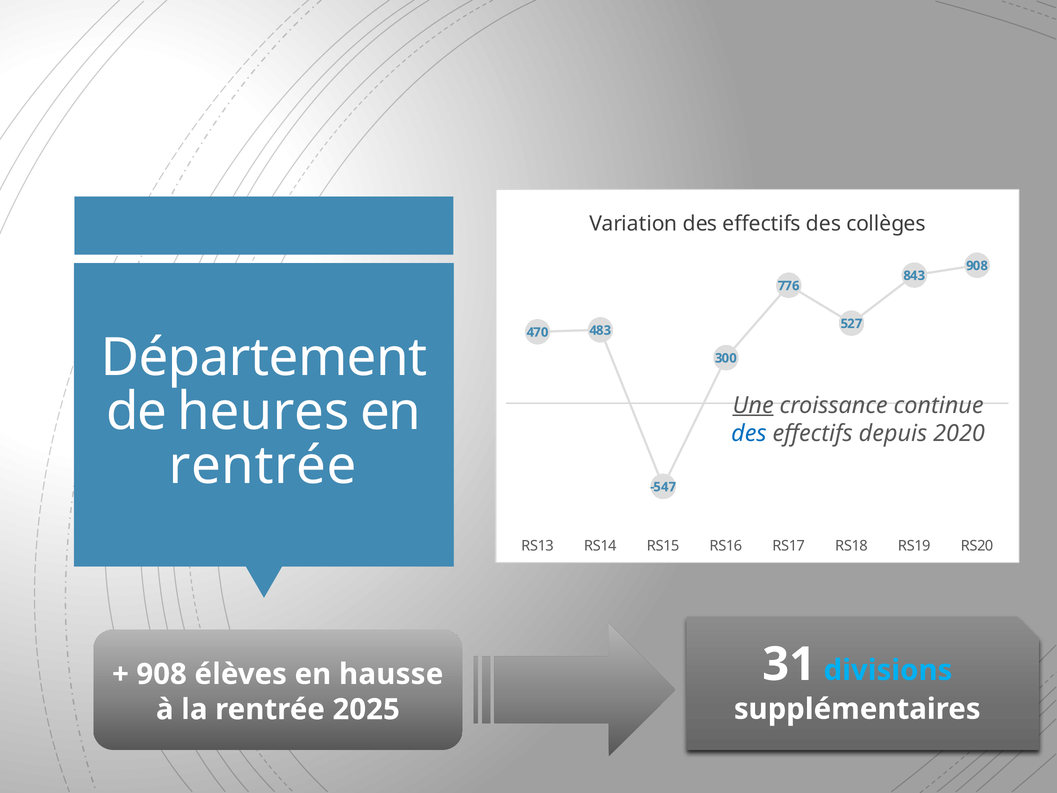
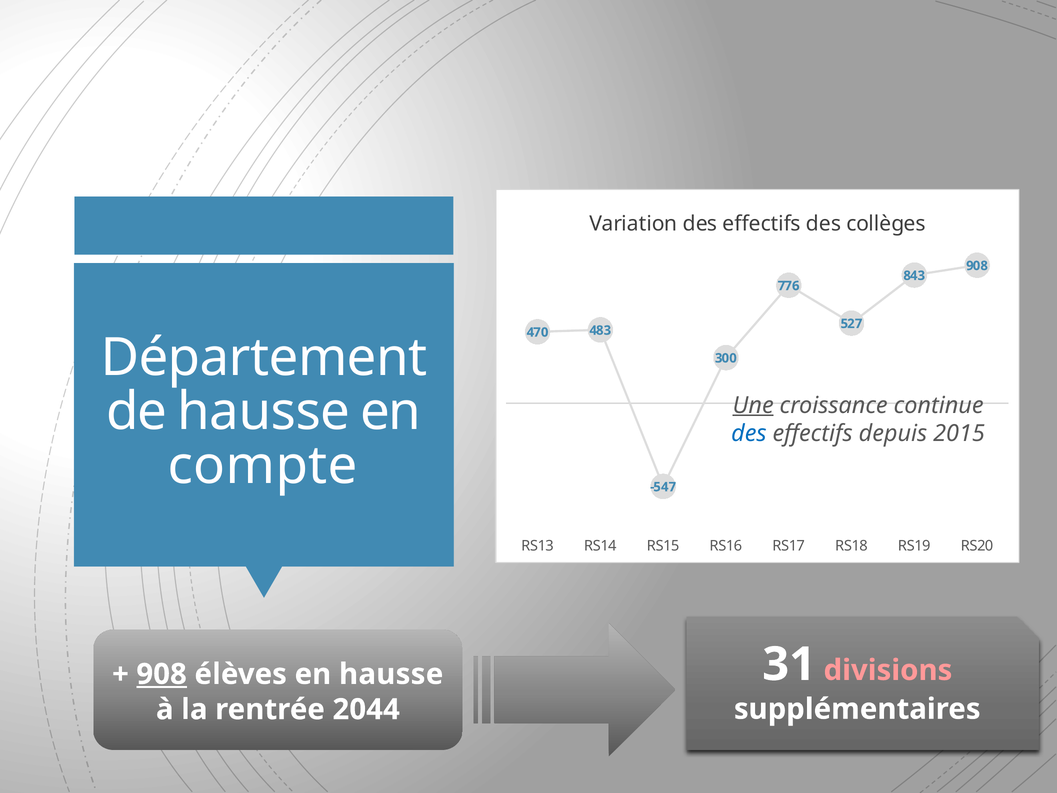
de heures: heures -> hausse
2020: 2020 -> 2015
rentrée at (263, 466): rentrée -> compte
divisions colour: light blue -> pink
908 at (162, 674) underline: none -> present
2025: 2025 -> 2044
